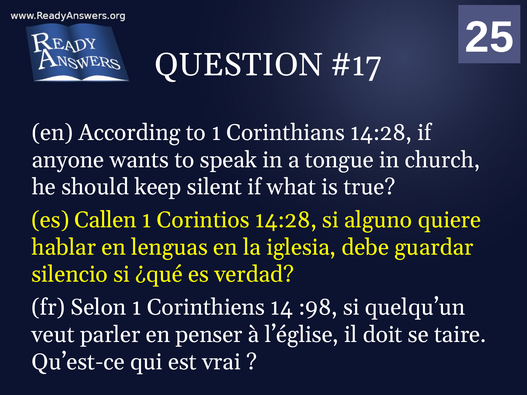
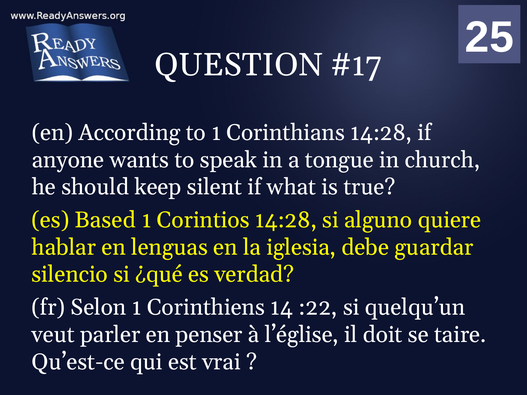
Callen: Callen -> Based
:98: :98 -> :22
